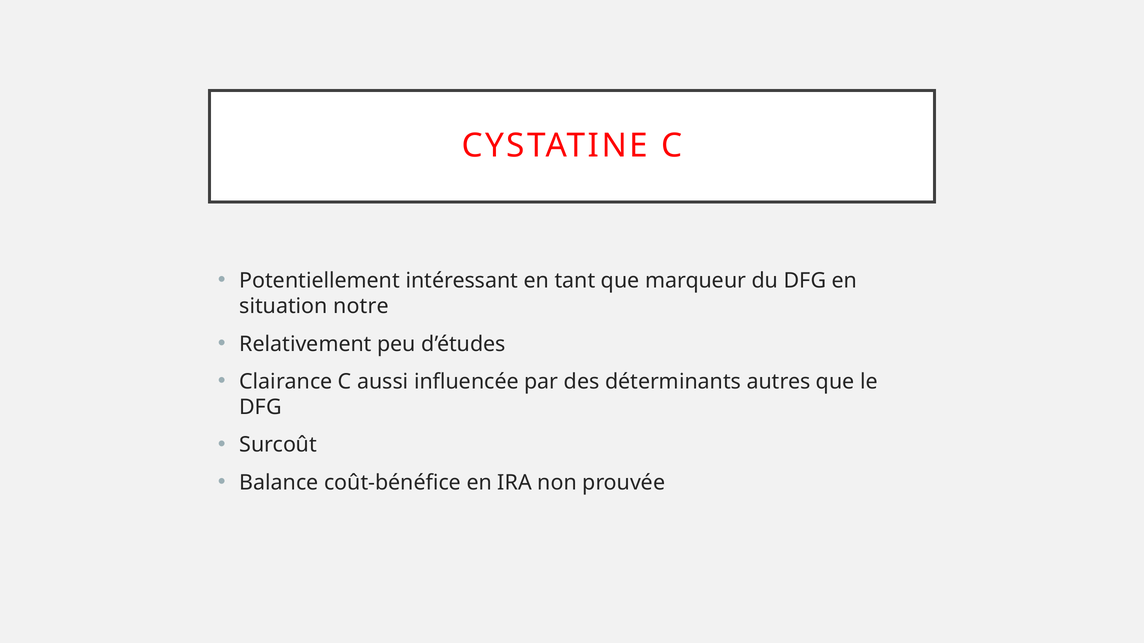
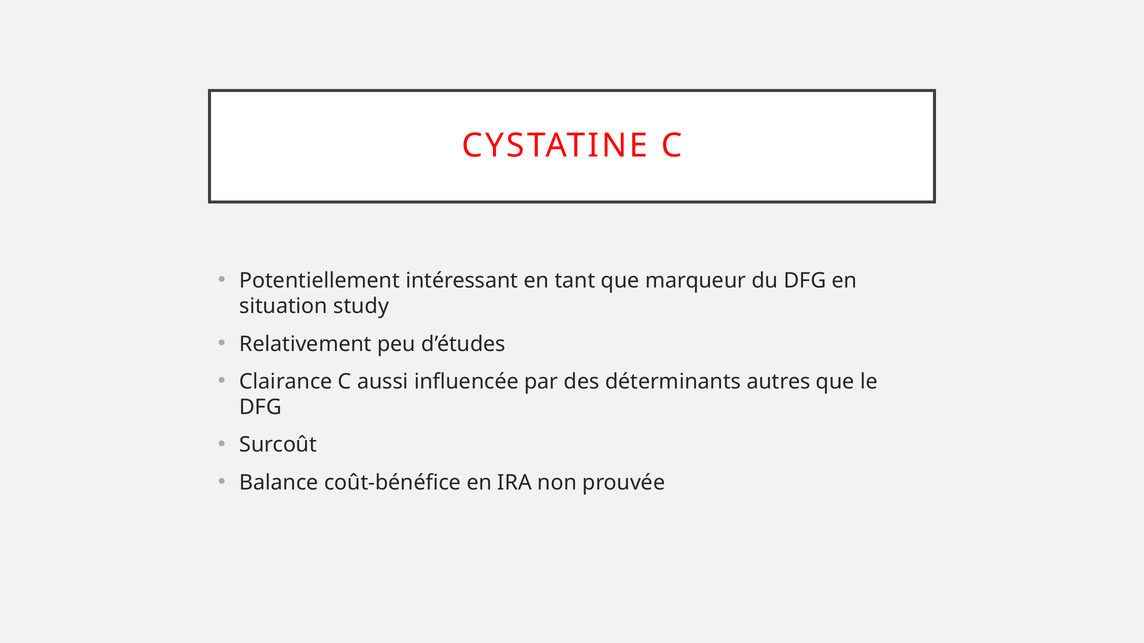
notre: notre -> study
